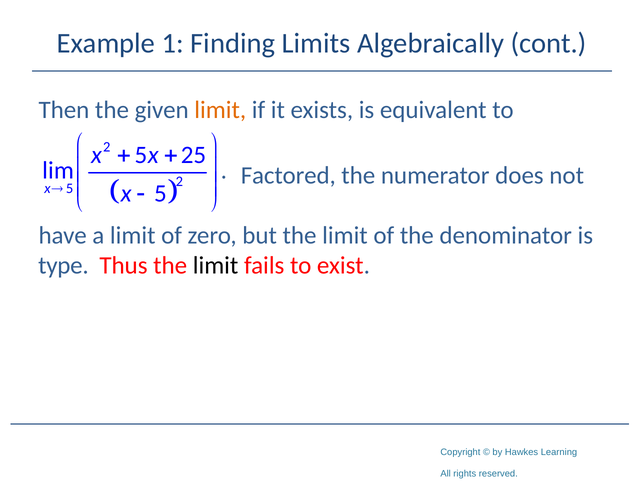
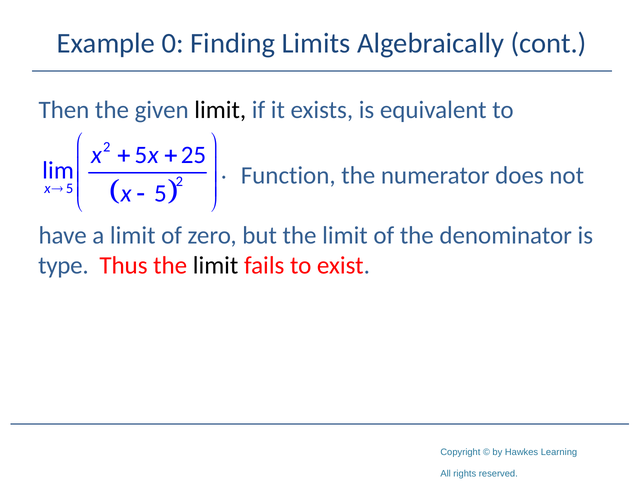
1: 1 -> 0
limit at (220, 110) colour: orange -> black
Factored: Factored -> Function
